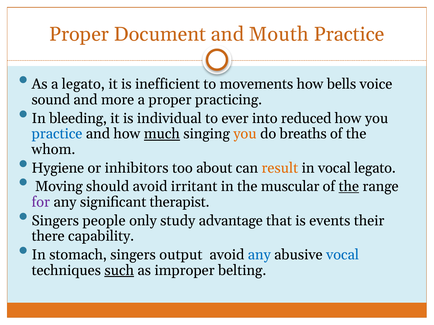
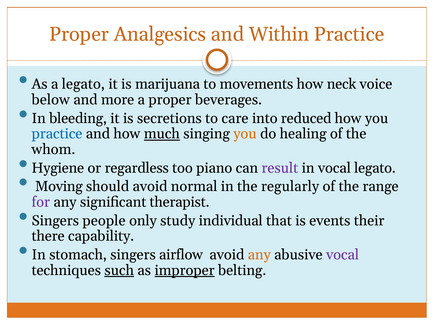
Document: Document -> Analgesics
Mouth: Mouth -> Within
inefficient: inefficient -> marijuana
bells: bells -> neck
sound: sound -> below
practicing: practicing -> beverages
individual: individual -> secretions
ever: ever -> care
breaths: breaths -> healing
inhibitors: inhibitors -> regardless
about: about -> piano
result colour: orange -> purple
irritant: irritant -> normal
muscular: muscular -> regularly
the at (349, 187) underline: present -> none
advantage: advantage -> individual
output: output -> airflow
any at (259, 255) colour: blue -> orange
vocal at (343, 255) colour: blue -> purple
improper underline: none -> present
